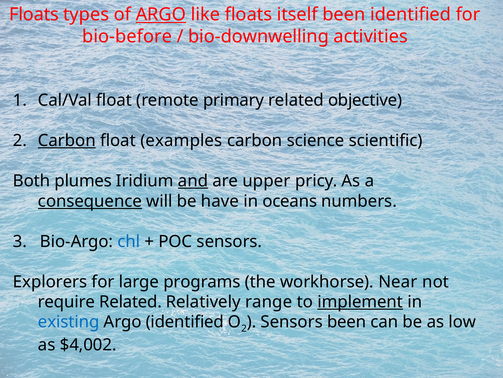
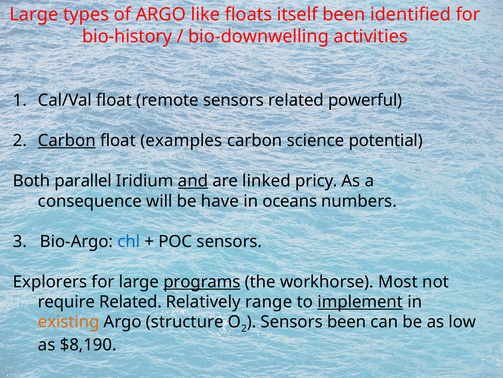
Floats at (34, 15): Floats -> Large
ARGO at (161, 15) underline: present -> none
bio-before: bio-before -> bio-history
remote primary: primary -> sensors
objective: objective -> powerful
scientific: scientific -> potential
plumes: plumes -> parallel
upper: upper -> linked
consequence underline: present -> none
programs underline: none -> present
Near: Near -> Most
existing colour: blue -> orange
Argo identified: identified -> structure
$4,002: $4,002 -> $8,190
